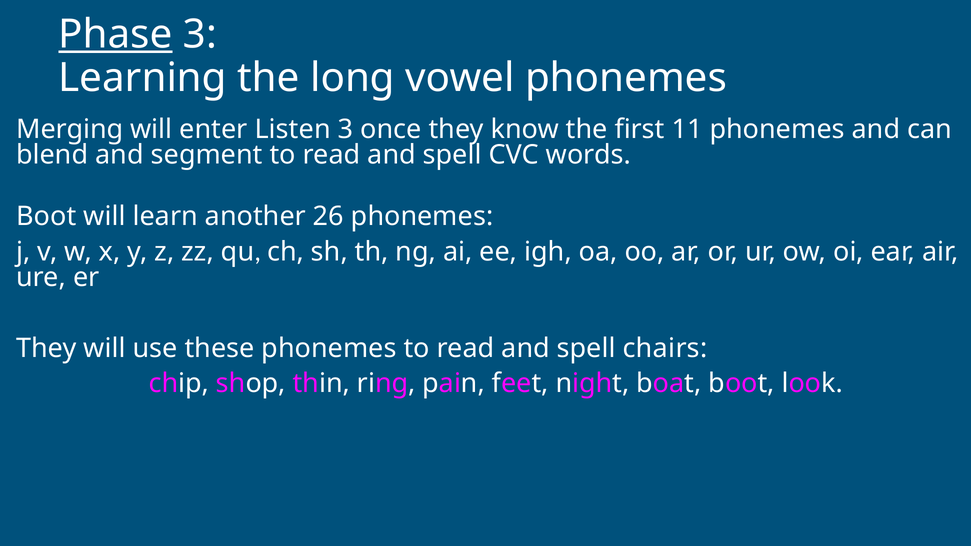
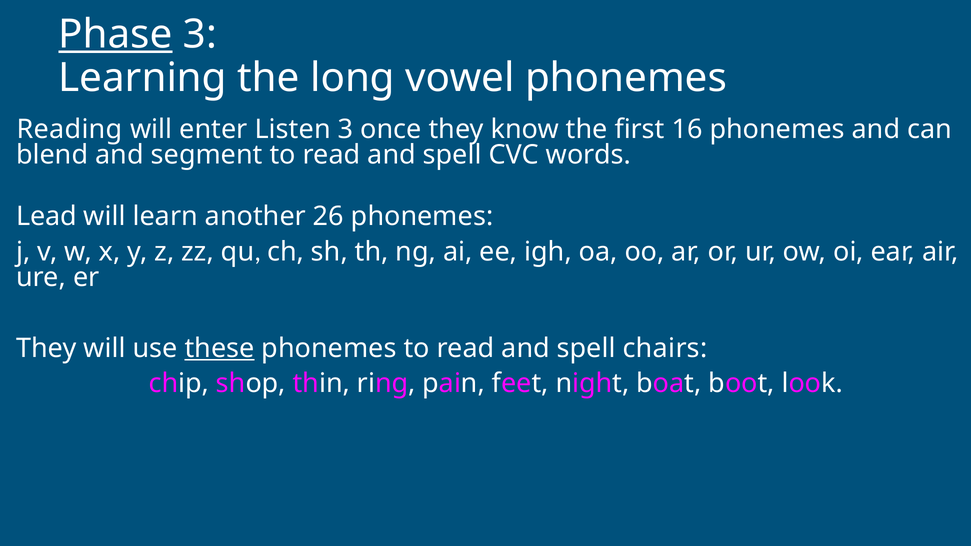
Merging: Merging -> Reading
11: 11 -> 16
Boot at (46, 216): Boot -> Lead
these underline: none -> present
